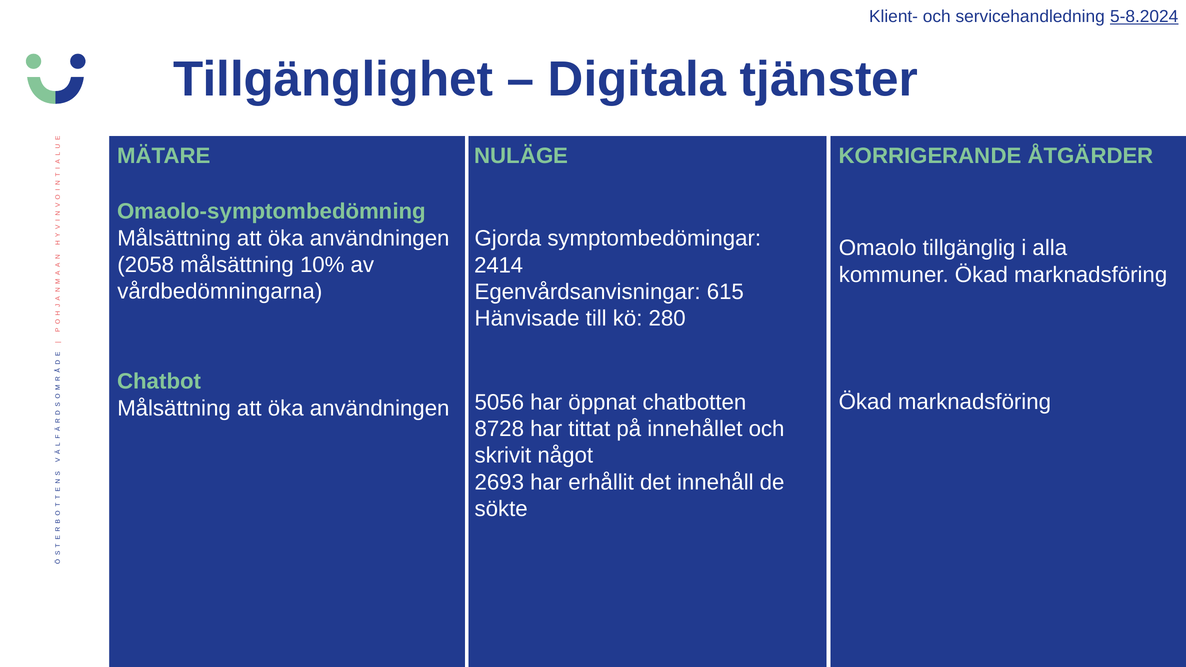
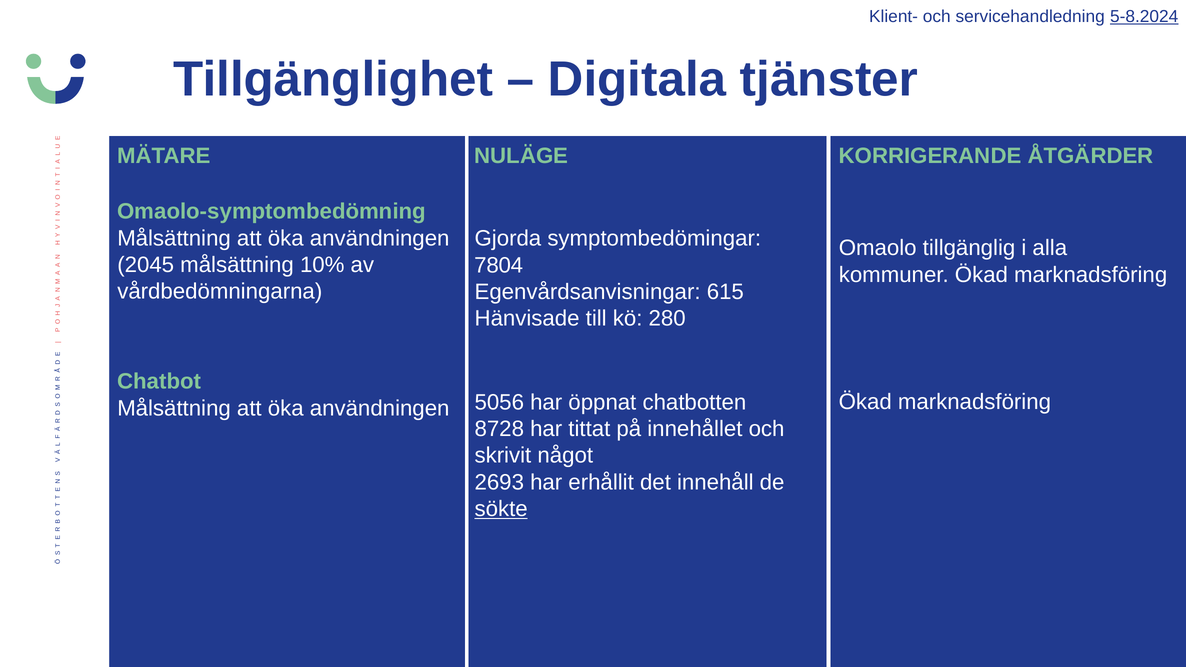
2058: 2058 -> 2045
2414: 2414 -> 7804
sökte underline: none -> present
